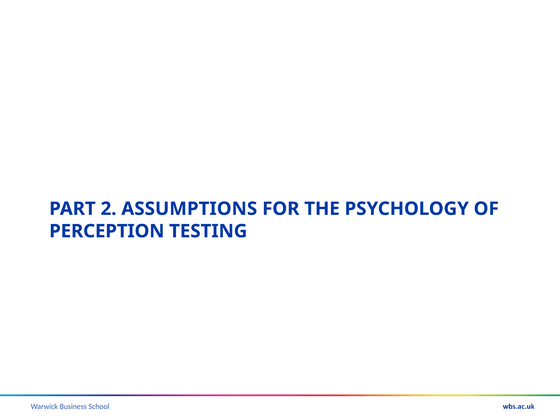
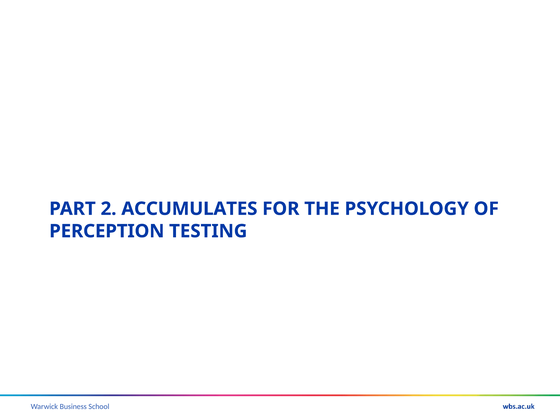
ASSUMPTIONS: ASSUMPTIONS -> ACCUMULATES
